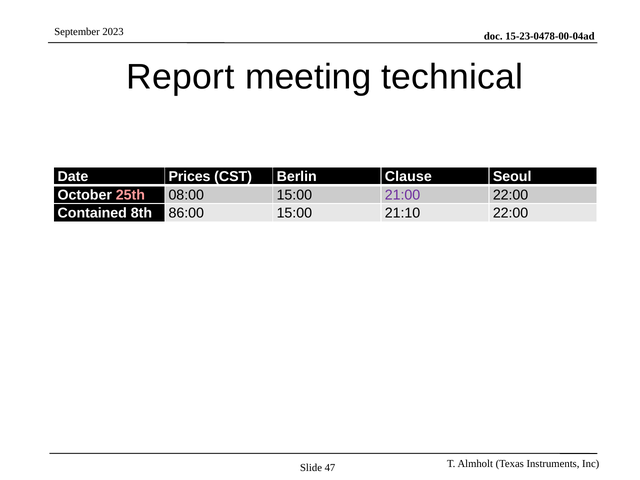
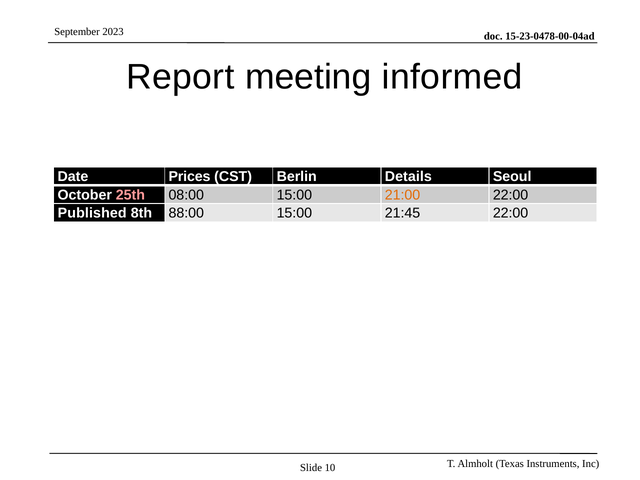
technical: technical -> informed
Clause: Clause -> Details
21:00 colour: purple -> orange
Contained: Contained -> Published
86:00: 86:00 -> 88:00
21:10: 21:10 -> 21:45
47: 47 -> 10
